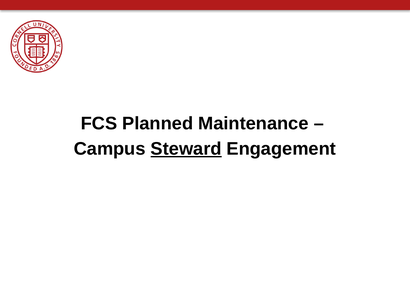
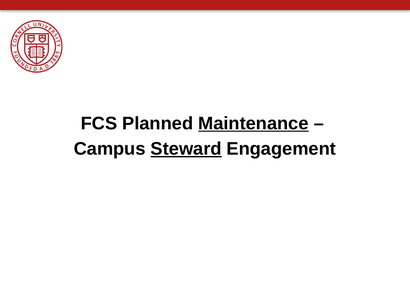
Maintenance underline: none -> present
